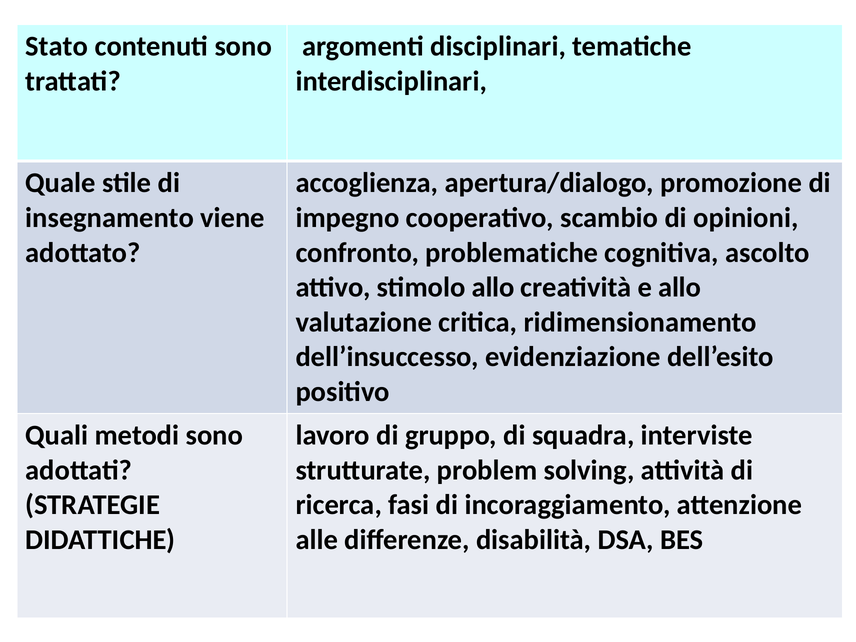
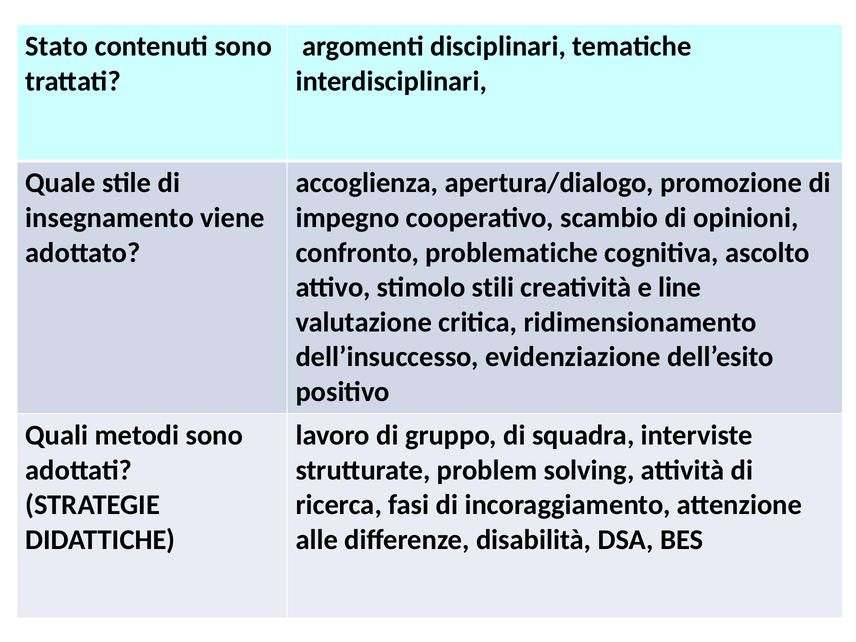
stimolo allo: allo -> stili
e allo: allo -> line
